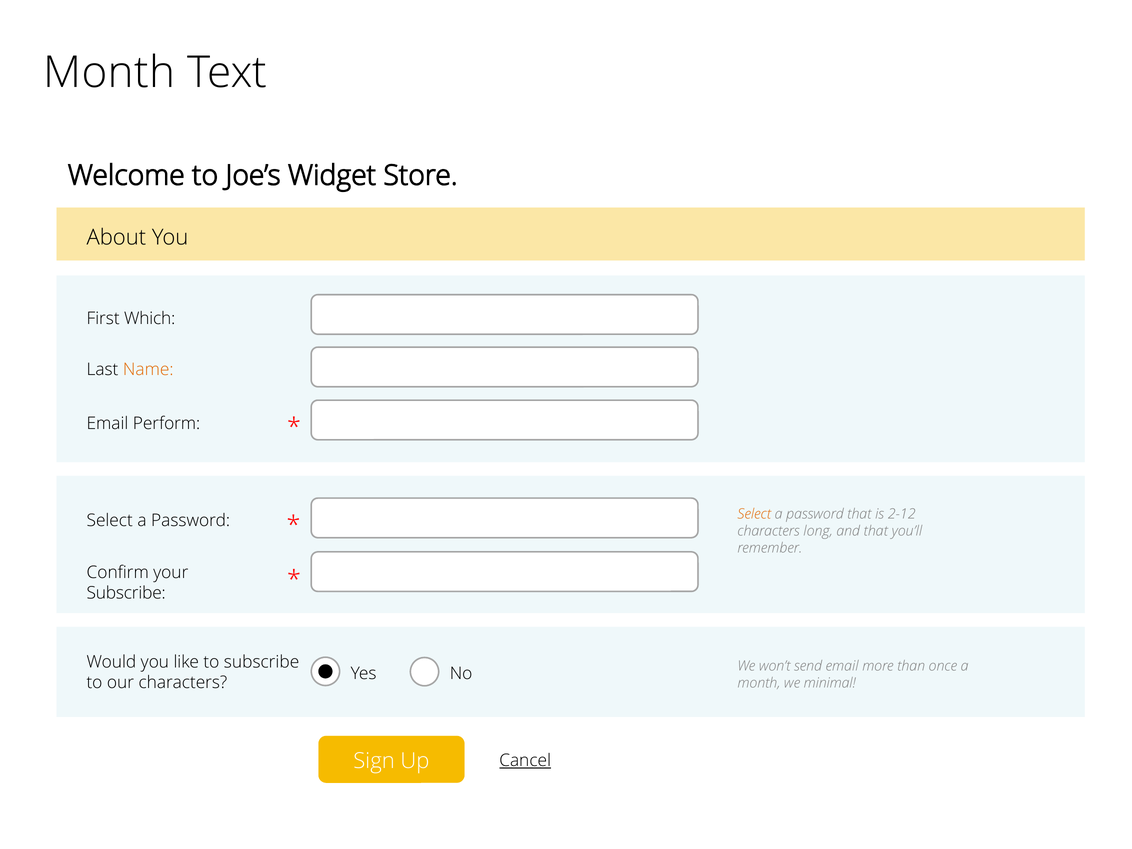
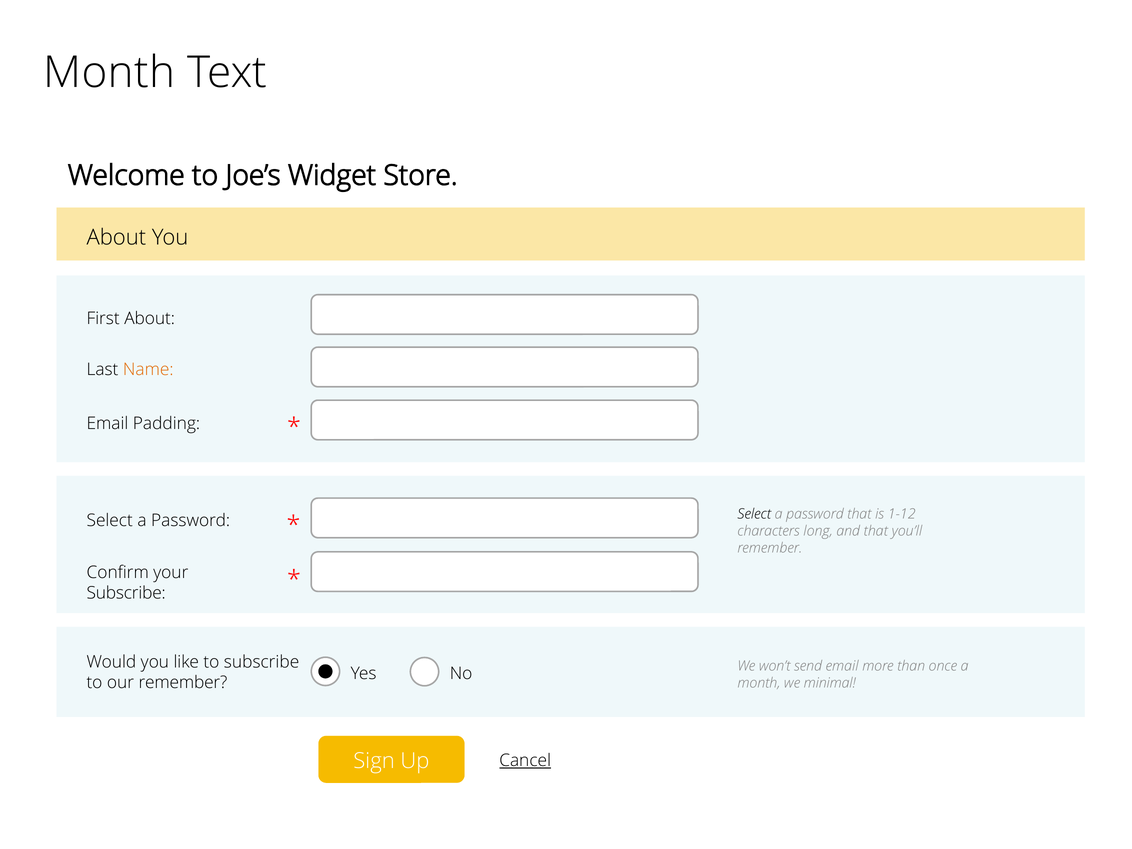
First Which: Which -> About
Perform: Perform -> Padding
Select at (754, 514) colour: orange -> black
2-12: 2-12 -> 1-12
our characters: characters -> remember
